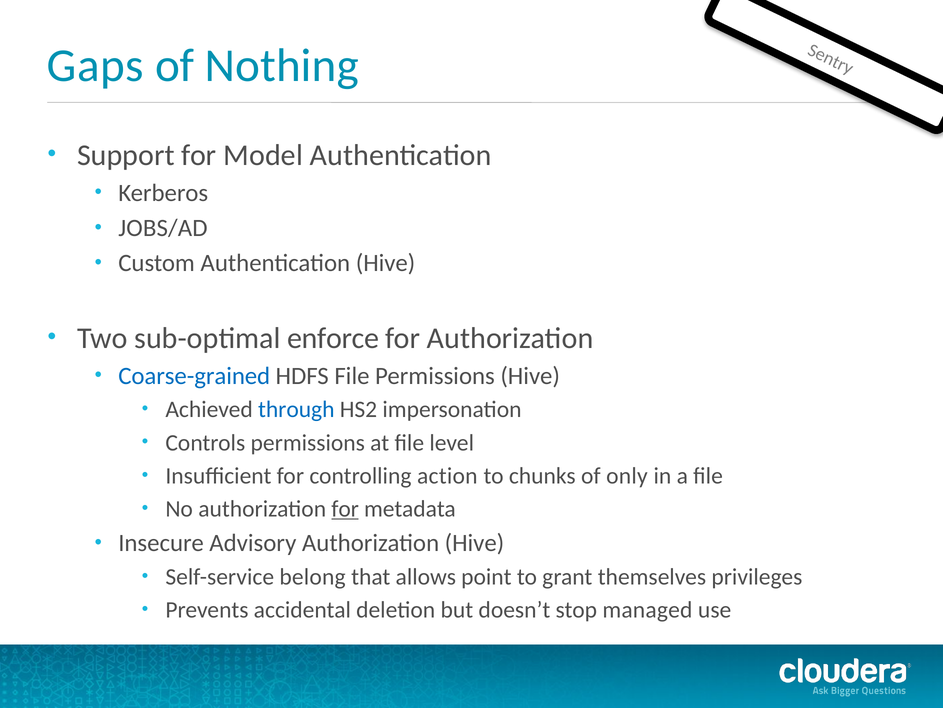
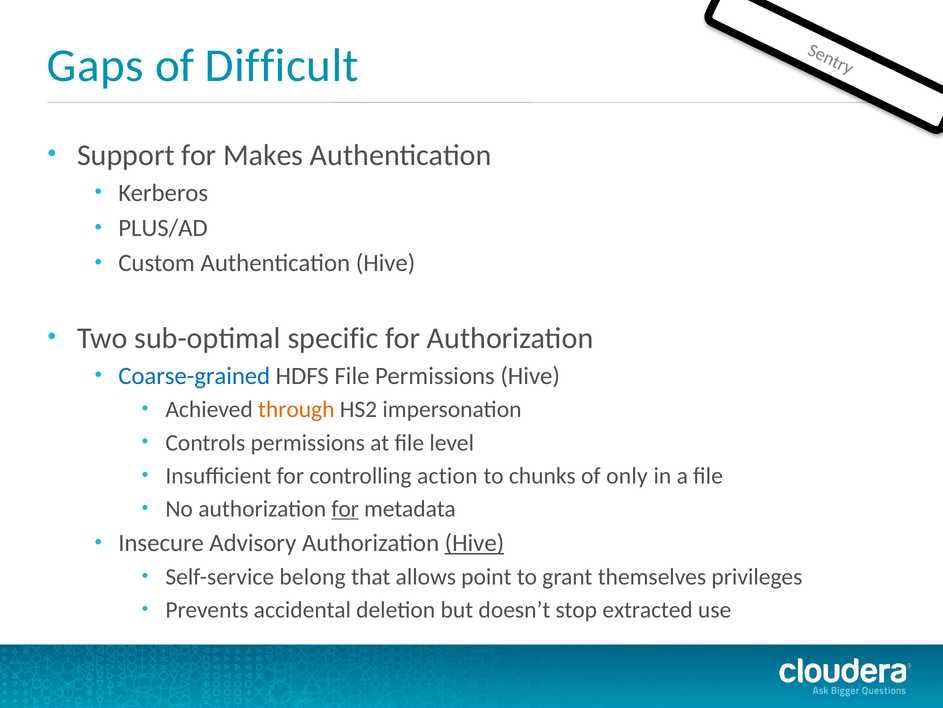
Nothing: Nothing -> Difficult
Model: Model -> Makes
JOBS/AD: JOBS/AD -> PLUS/AD
enforce: enforce -> specific
through colour: blue -> orange
Hive at (474, 543) underline: none -> present
managed: managed -> extracted
